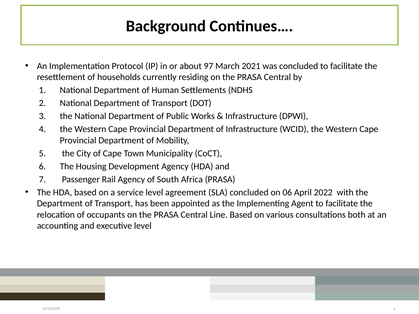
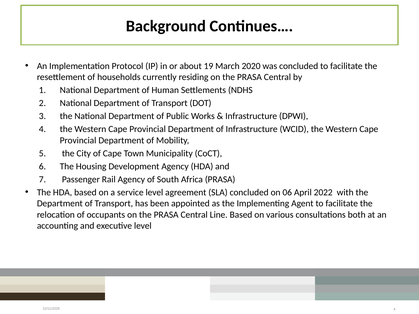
97: 97 -> 19
2021: 2021 -> 2020
